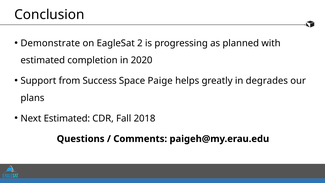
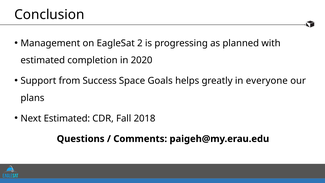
Demonstrate: Demonstrate -> Management
Paige: Paige -> Goals
degrades: degrades -> everyone
